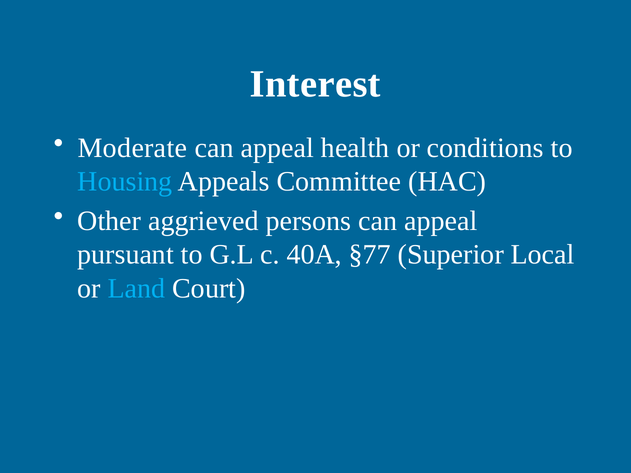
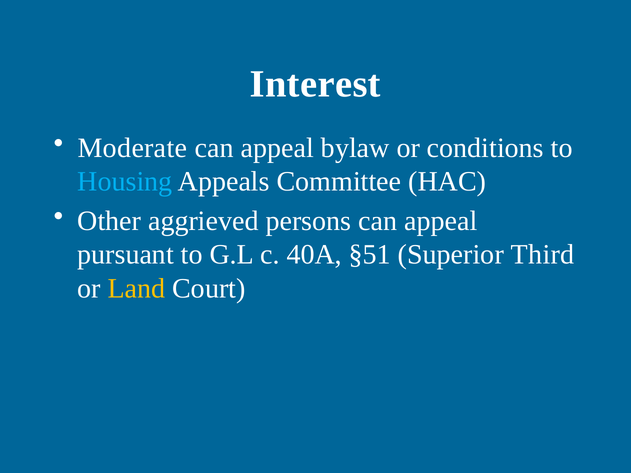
health: health -> bylaw
§77: §77 -> §51
Local: Local -> Third
Land colour: light blue -> yellow
